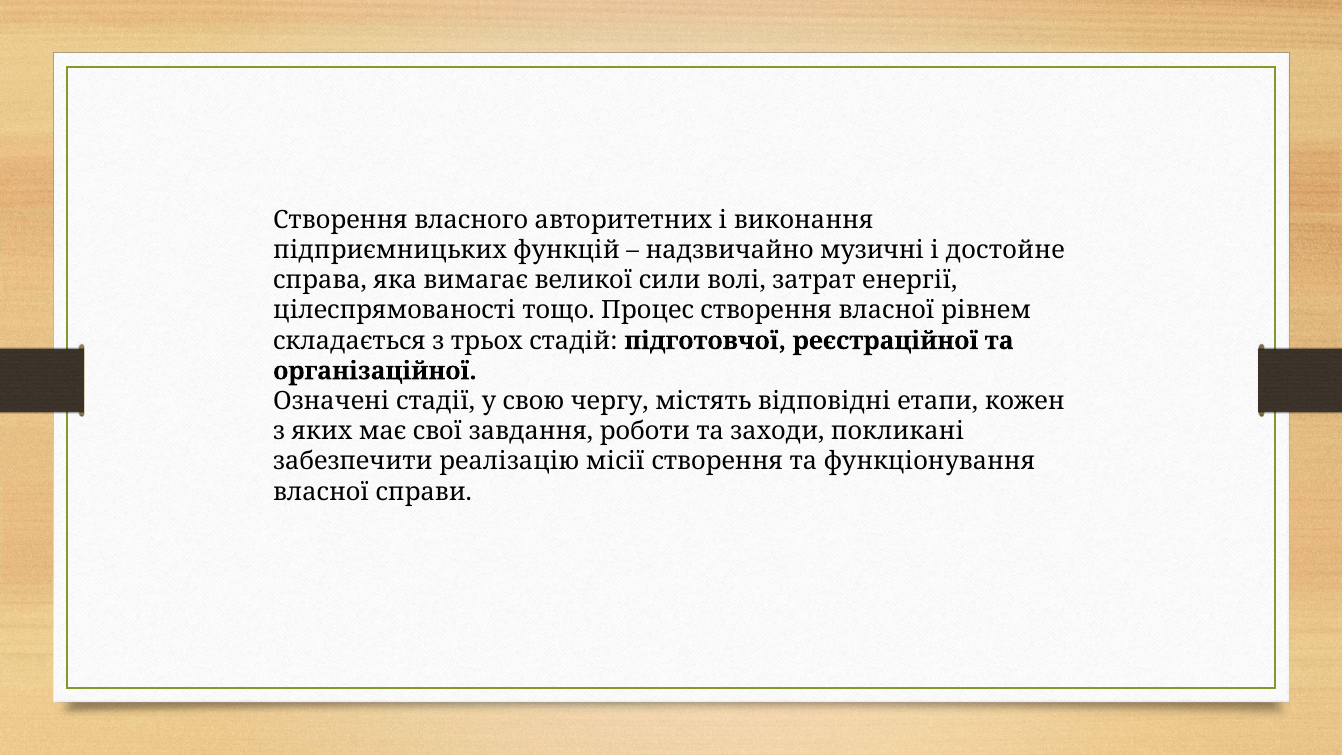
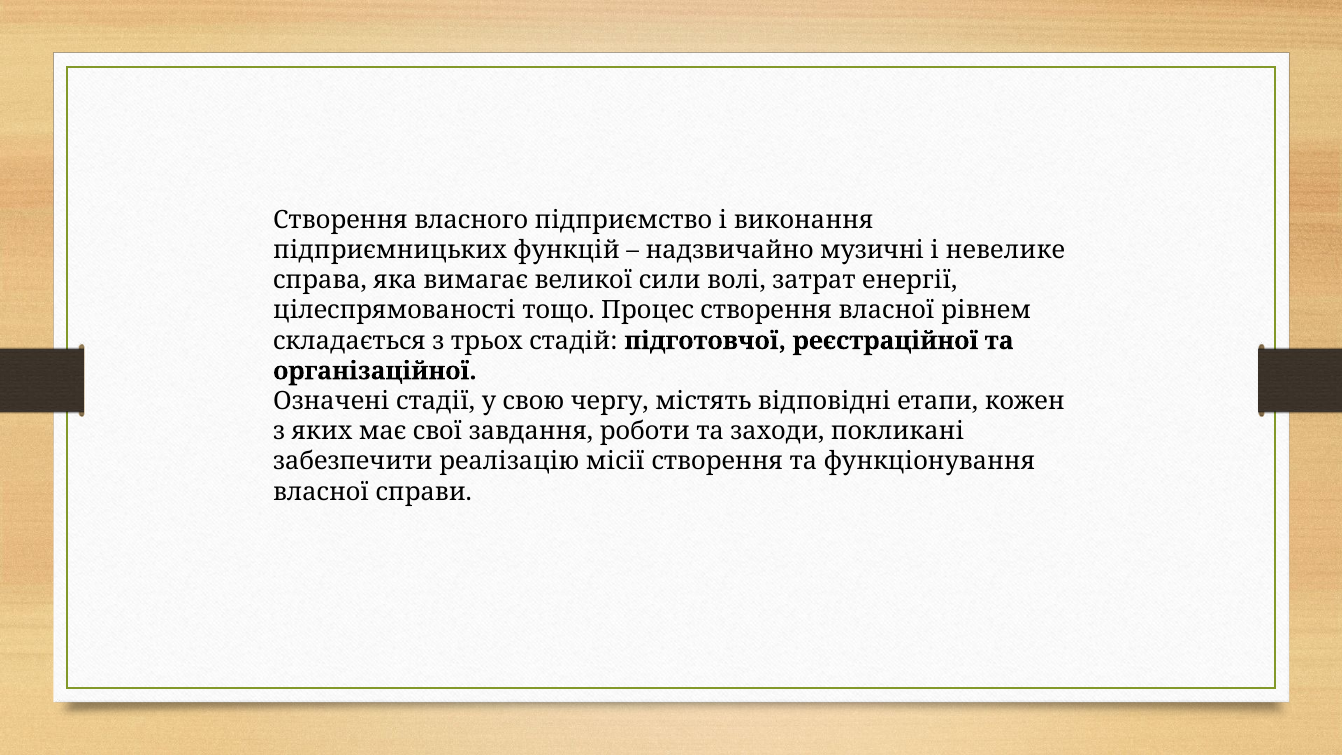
авторитетних: авторитетних -> підприємство
достойне: достойне -> невелике
